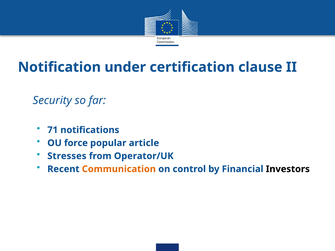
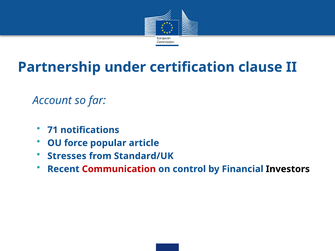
Notification: Notification -> Partnership
Security: Security -> Account
Operator/UK: Operator/UK -> Standard/UK
Communication colour: orange -> red
